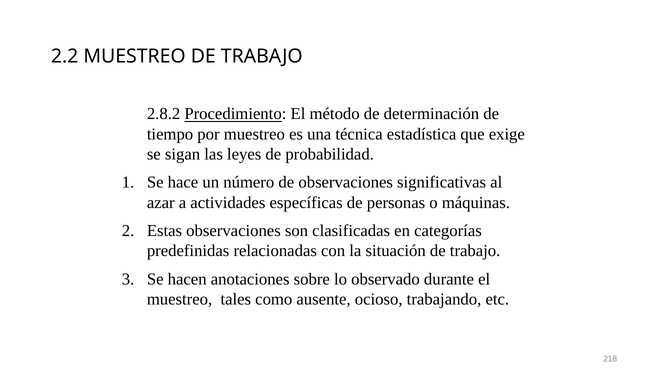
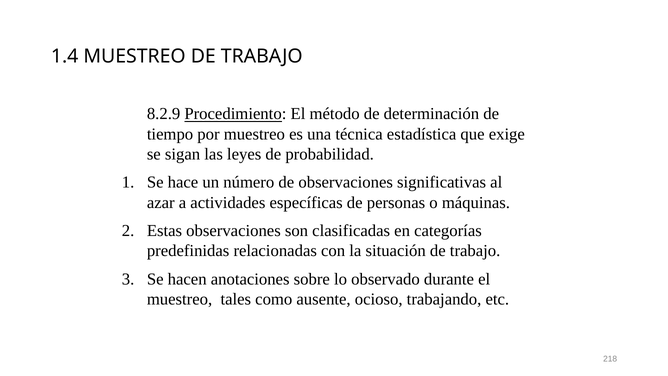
2.2: 2.2 -> 1.4
2.8.2: 2.8.2 -> 8.2.9
